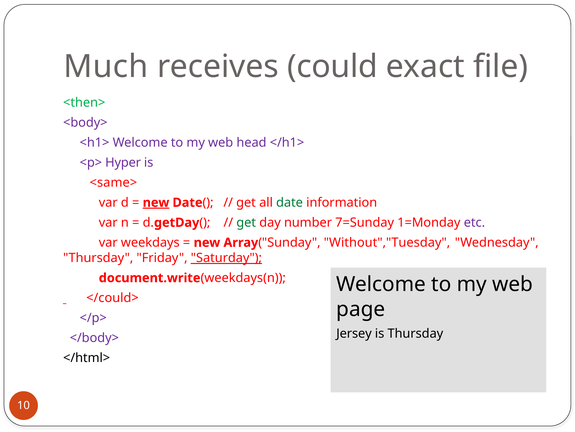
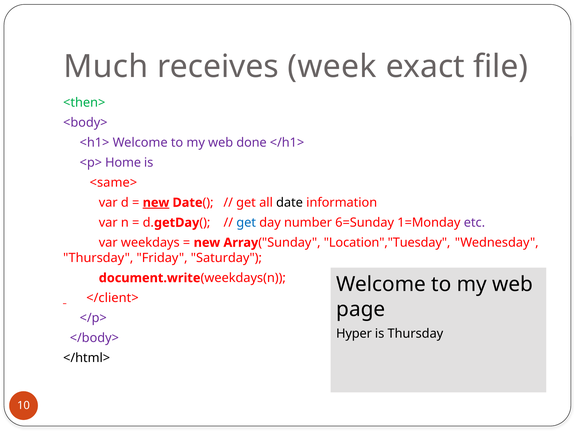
could: could -> week
head: head -> done
Hyper: Hyper -> Home
date colour: green -> black
get at (246, 222) colour: green -> blue
7=Sunday: 7=Sunday -> 6=Sunday
Without","Tuesday: Without","Tuesday -> Location","Tuesday
Saturday underline: present -> none
</could>: </could> -> </client>
Jersey: Jersey -> Hyper
